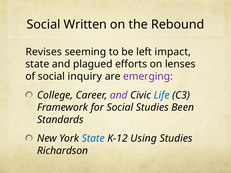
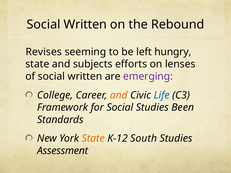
impact: impact -> hungry
plagued: plagued -> subjects
of social inquiry: inquiry -> written
and at (119, 95) colour: purple -> orange
State at (93, 139) colour: blue -> orange
Using: Using -> South
Richardson: Richardson -> Assessment
